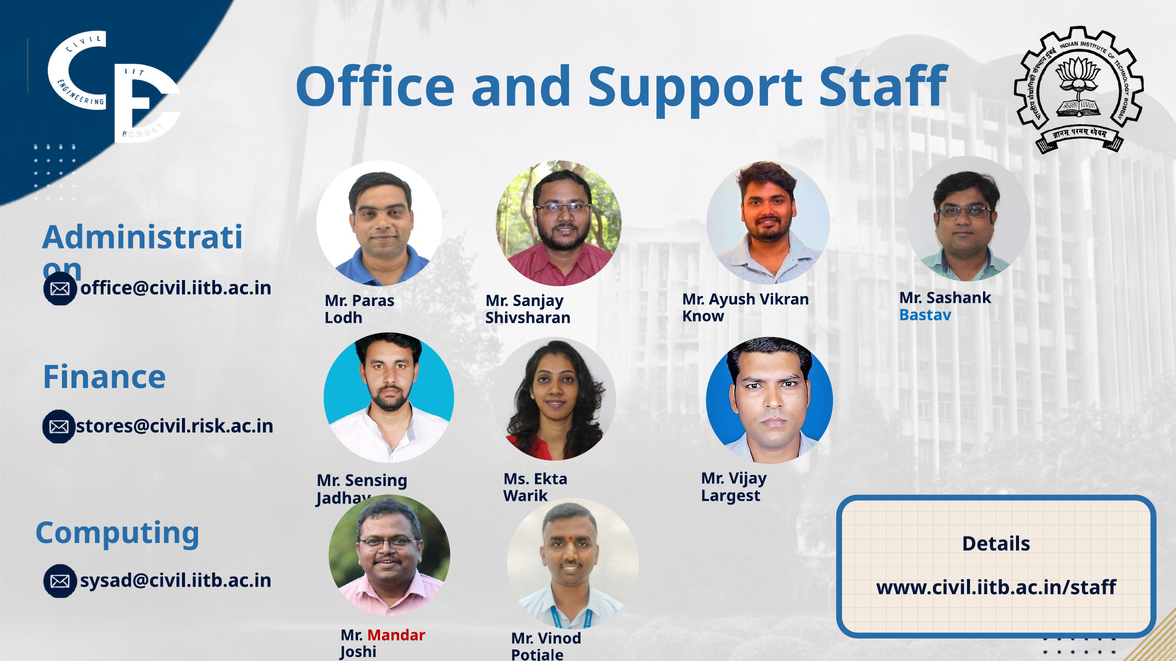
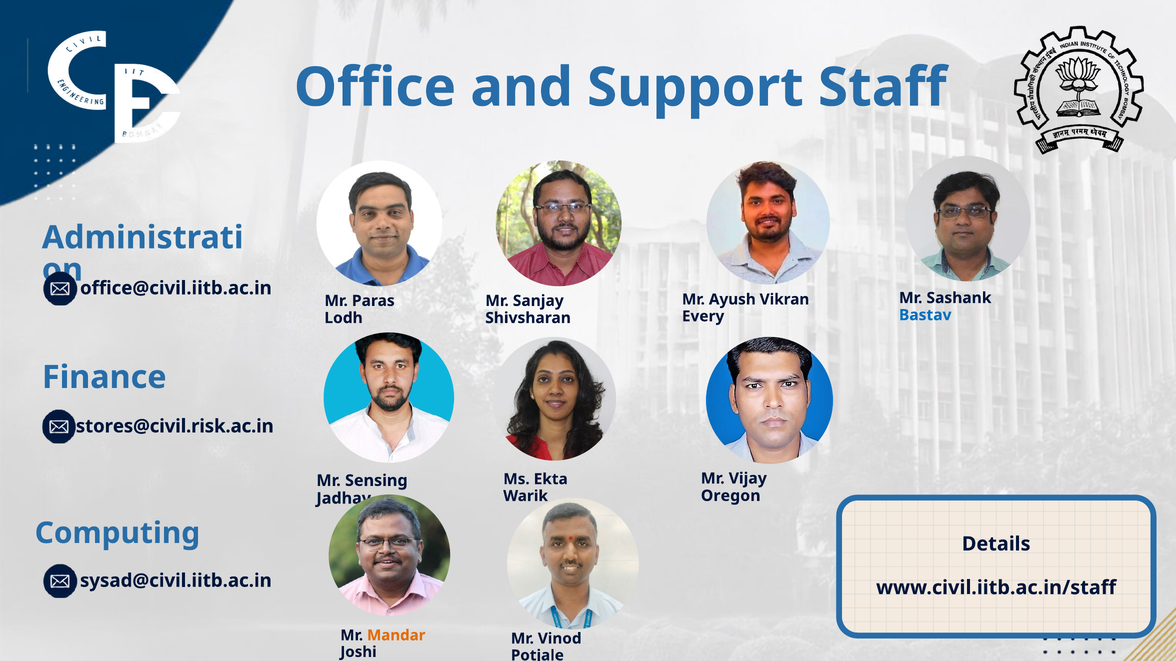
Know: Know -> Every
Largest: Largest -> Oregon
Mandar colour: red -> orange
